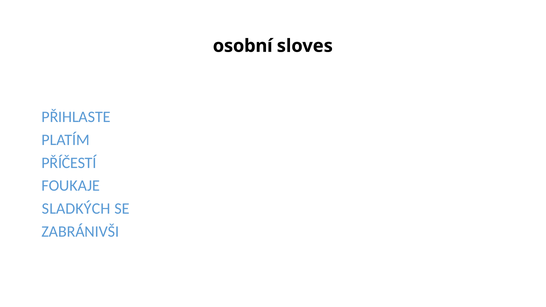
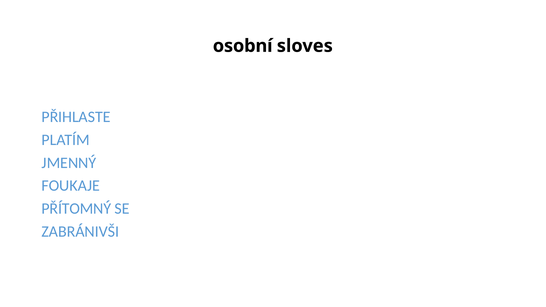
PŘÍČESTÍ: PŘÍČESTÍ -> JMENNÝ
SLADKÝCH: SLADKÝCH -> PŘÍTOMNÝ
